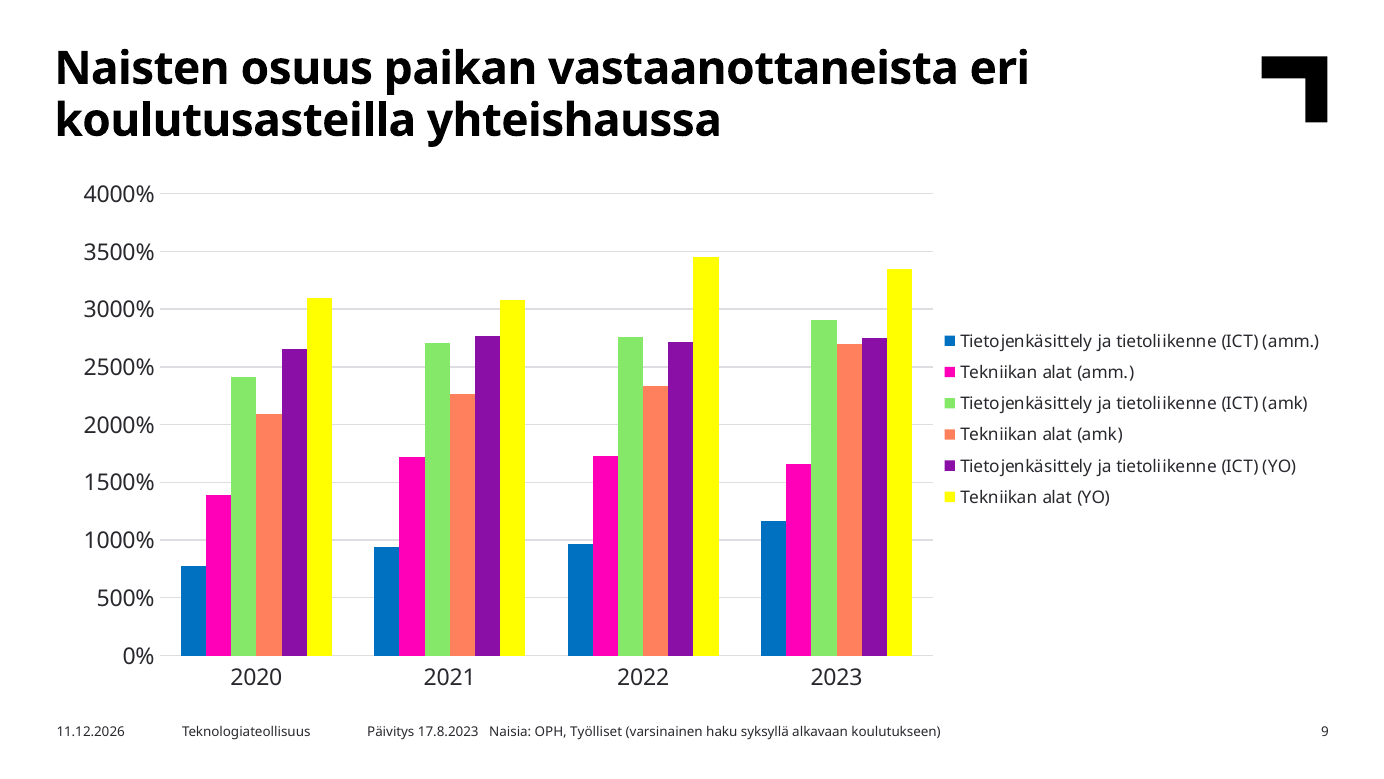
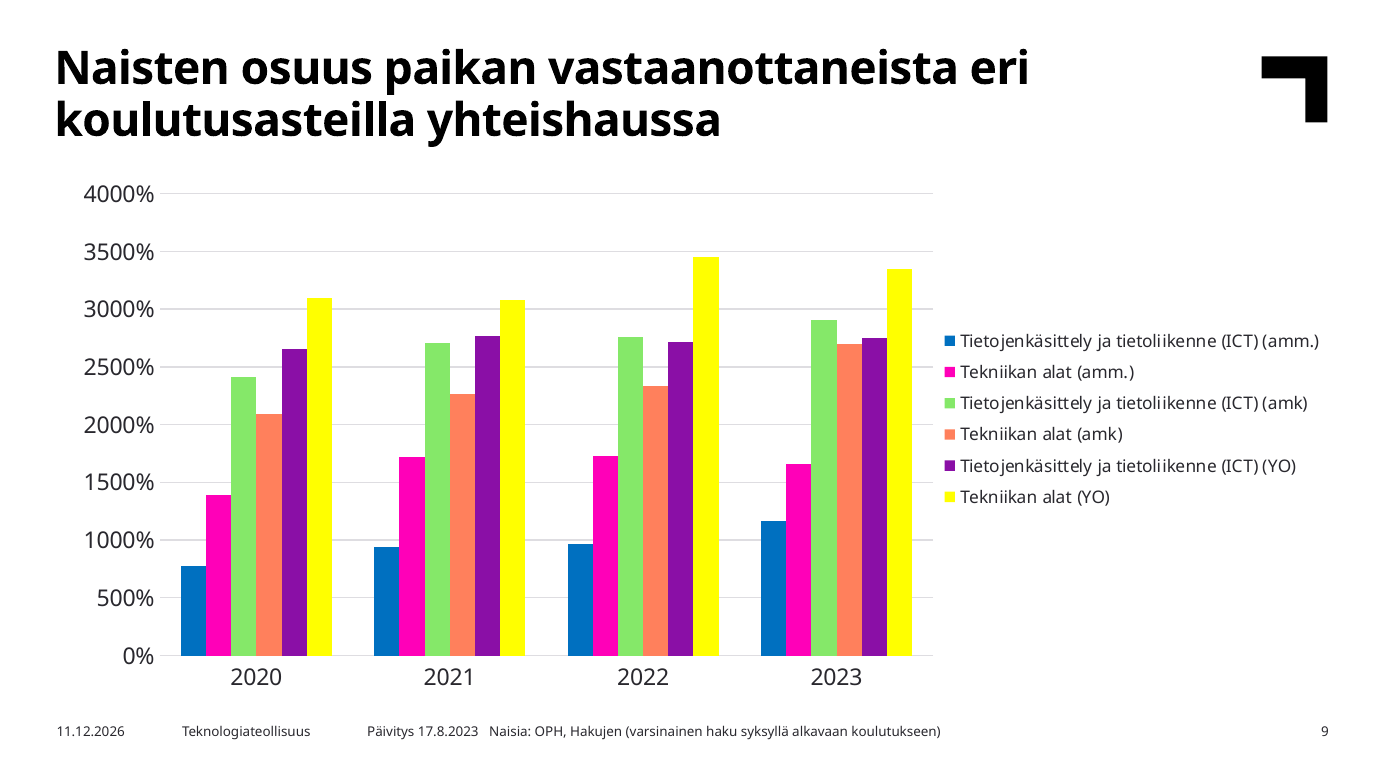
Työlliset: Työlliset -> Hakujen
